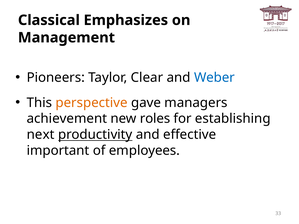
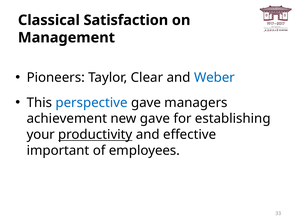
Emphasizes: Emphasizes -> Satisfaction
perspective colour: orange -> blue
new roles: roles -> gave
next: next -> your
